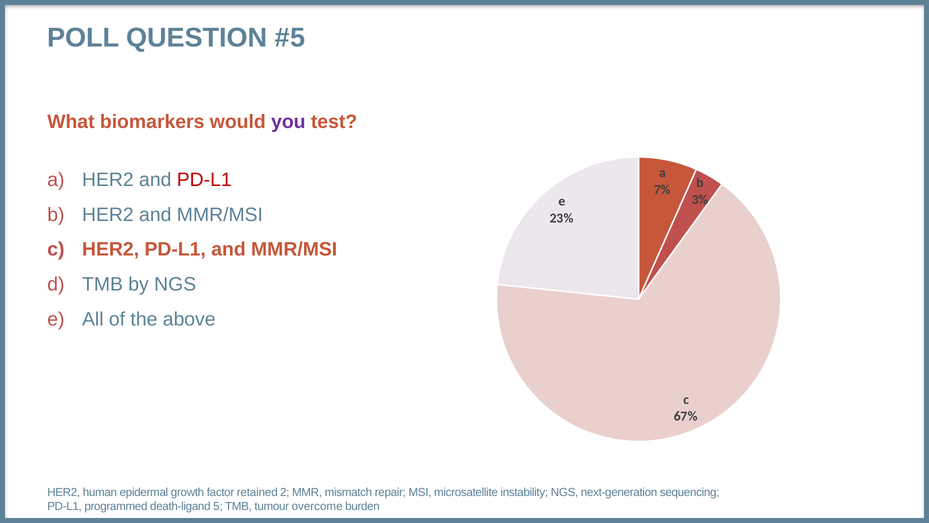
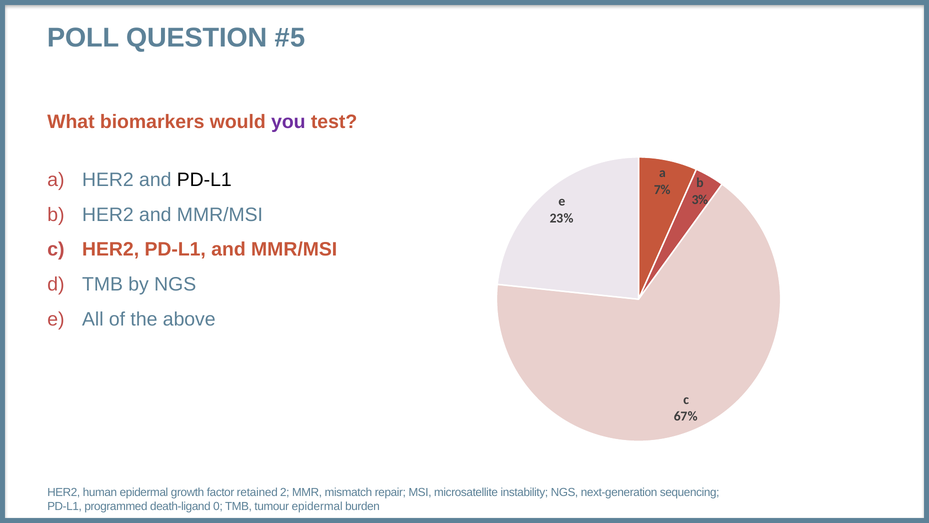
PD-L1 at (204, 180) colour: red -> black
5: 5 -> 0
tumour overcome: overcome -> epidermal
